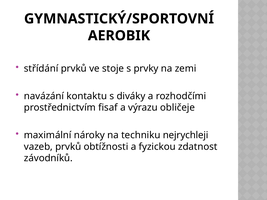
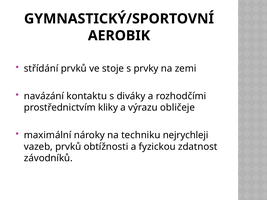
fisaf: fisaf -> kliky
